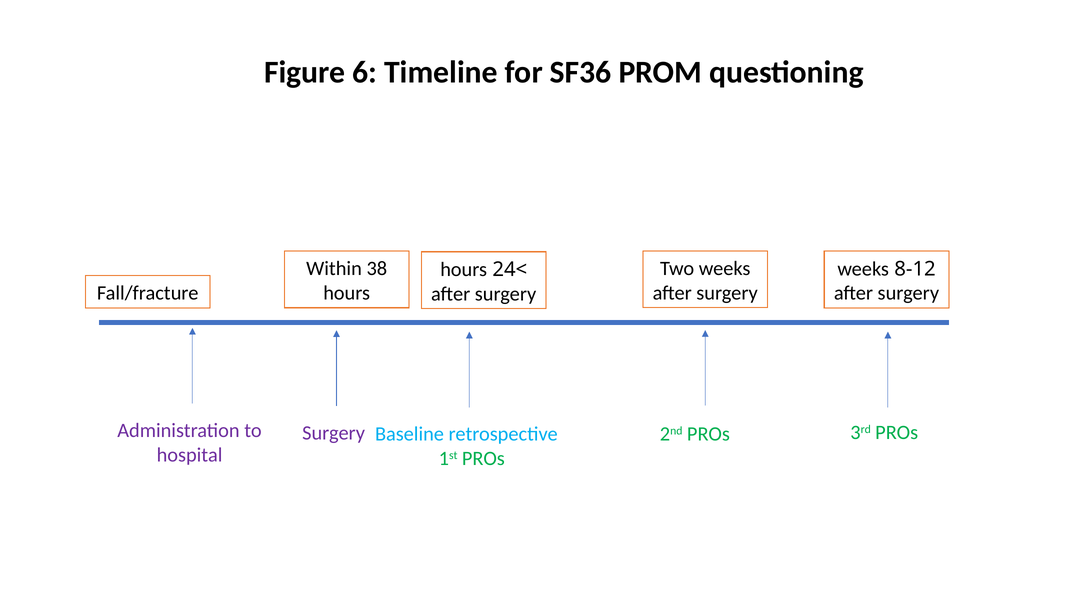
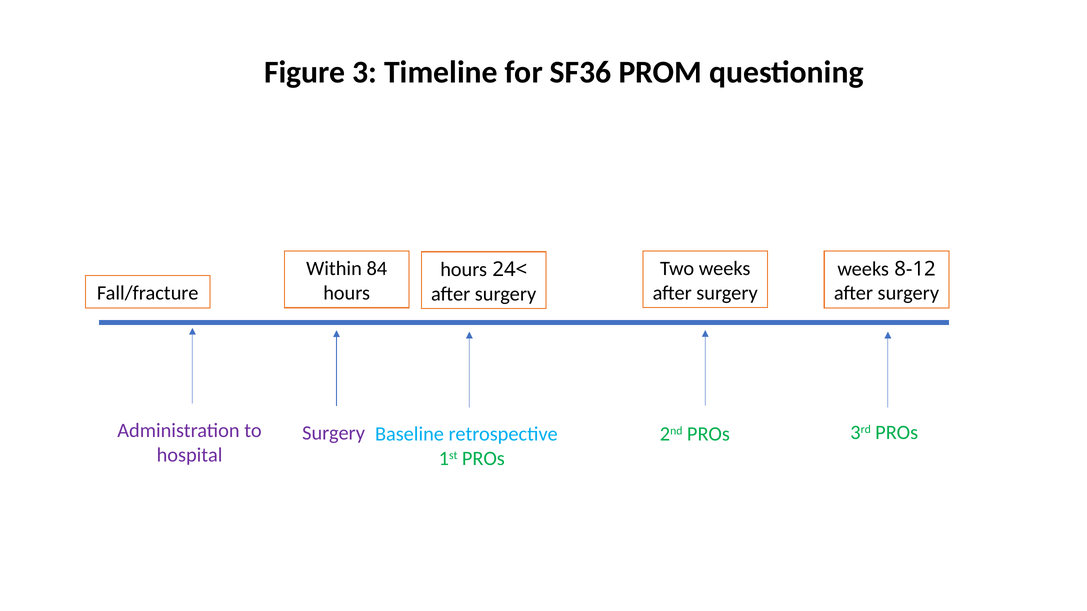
6: 6 -> 3
38: 38 -> 84
